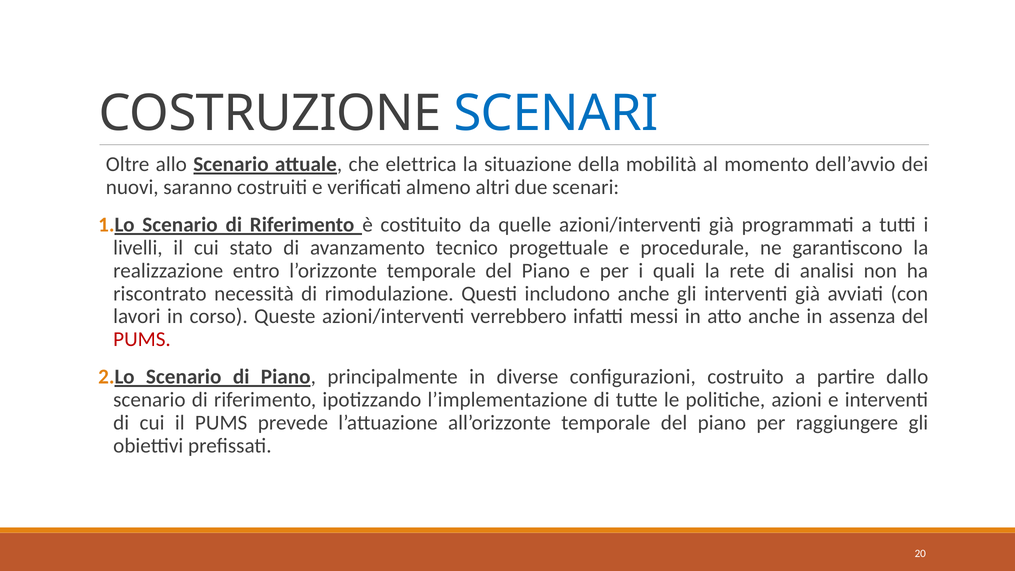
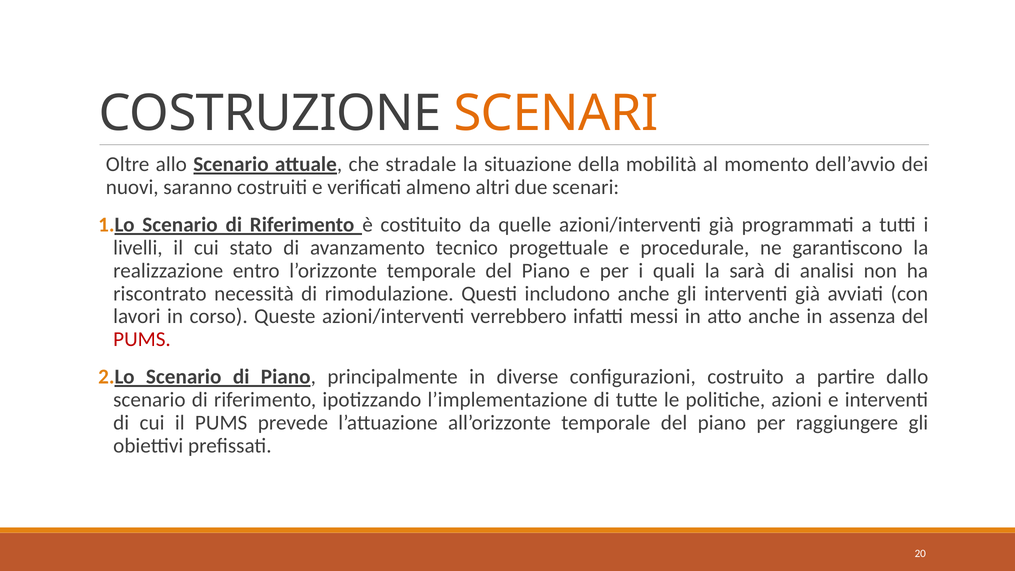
SCENARI at (556, 114) colour: blue -> orange
elettrica: elettrica -> stradale
rete: rete -> sarà
